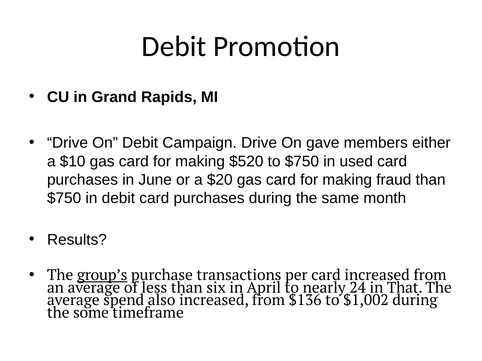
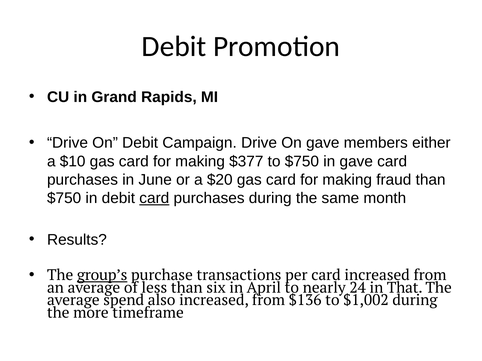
$520: $520 -> $377
in used: used -> gave
card at (154, 199) underline: none -> present
some: some -> more
